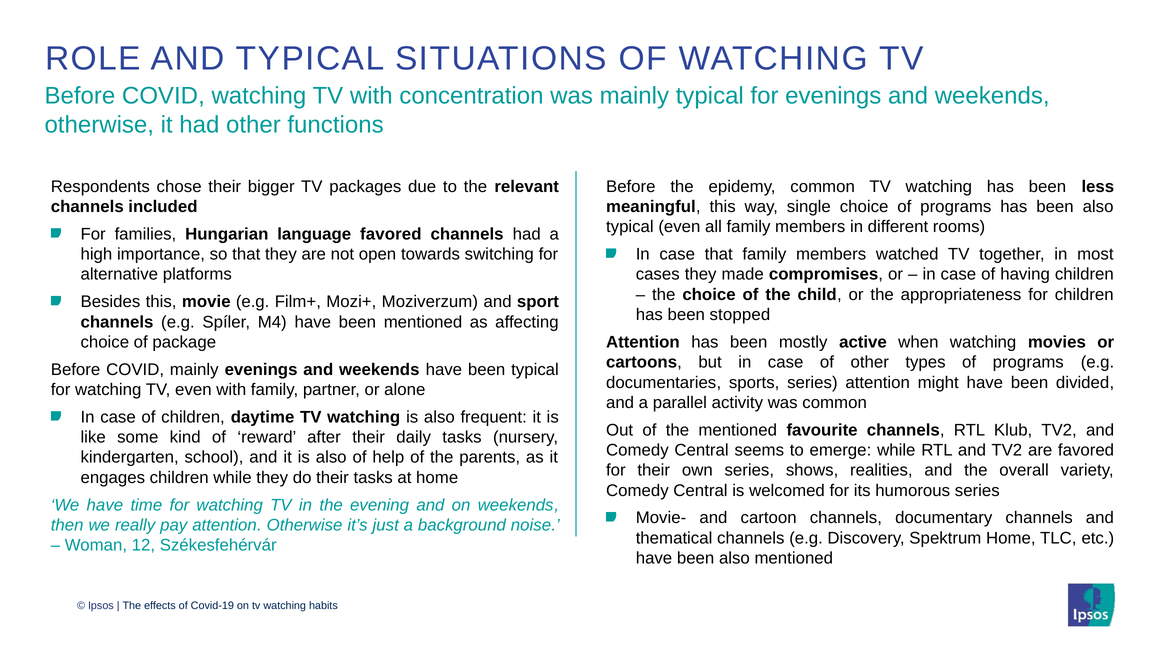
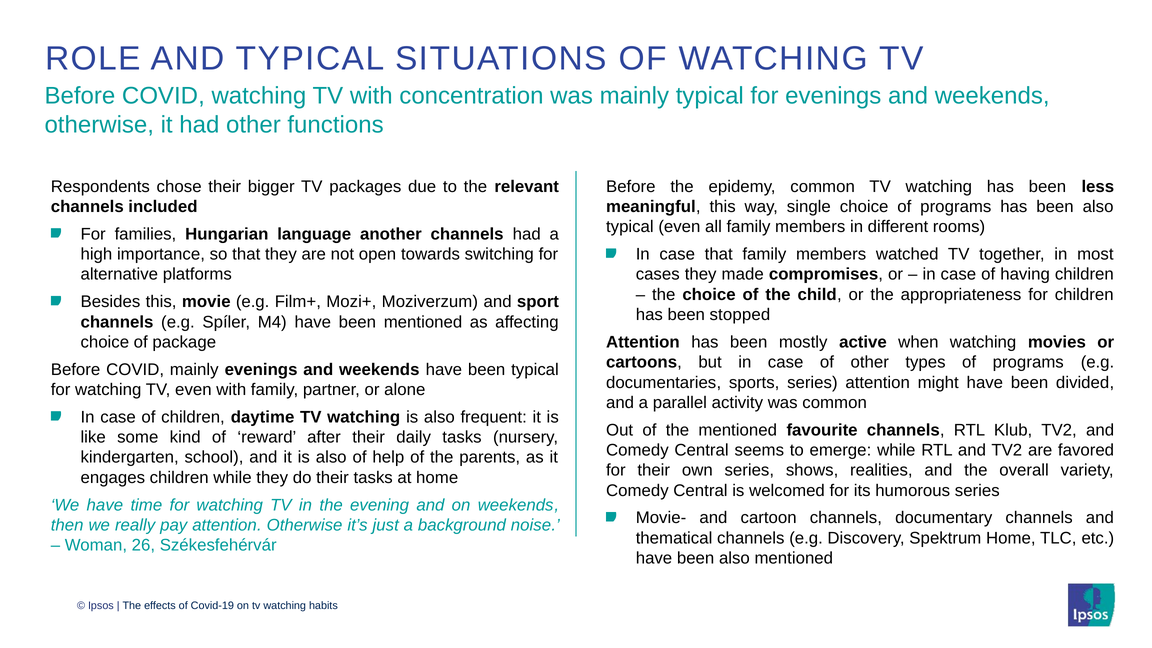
language favored: favored -> another
12: 12 -> 26
